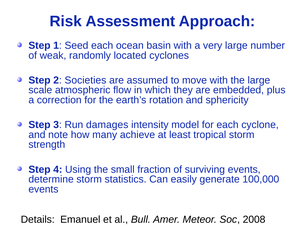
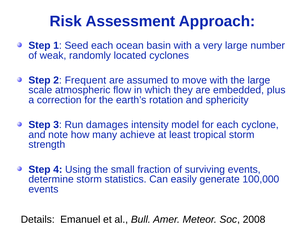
Societies: Societies -> Frequent
